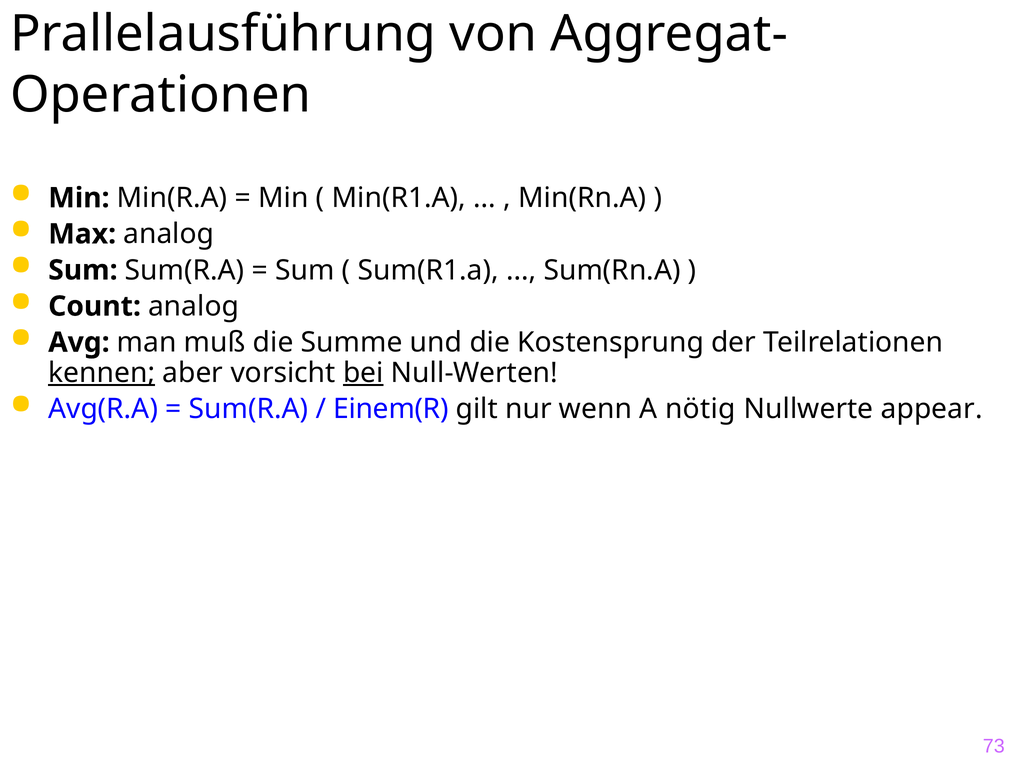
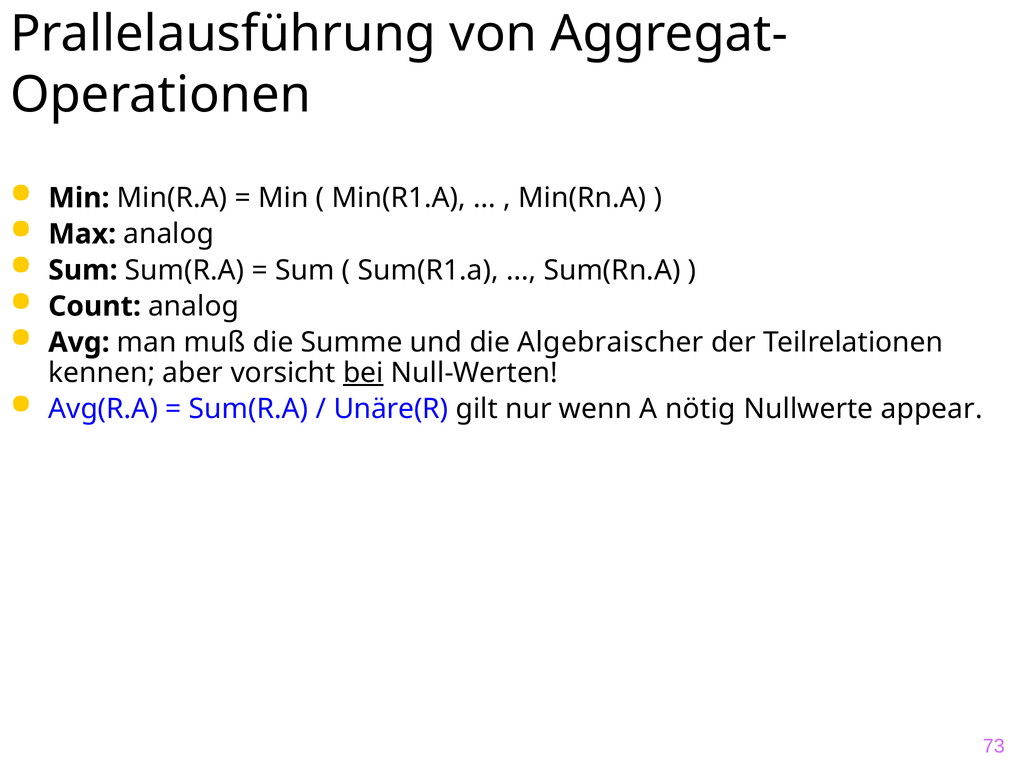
Kostensprung: Kostensprung -> Algebraischer
kennen underline: present -> none
Einem(R: Einem(R -> Unäre(R
